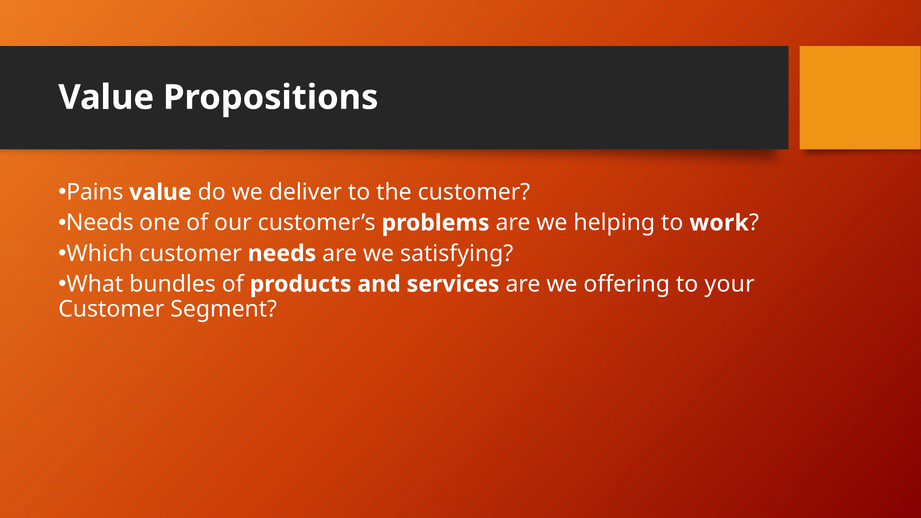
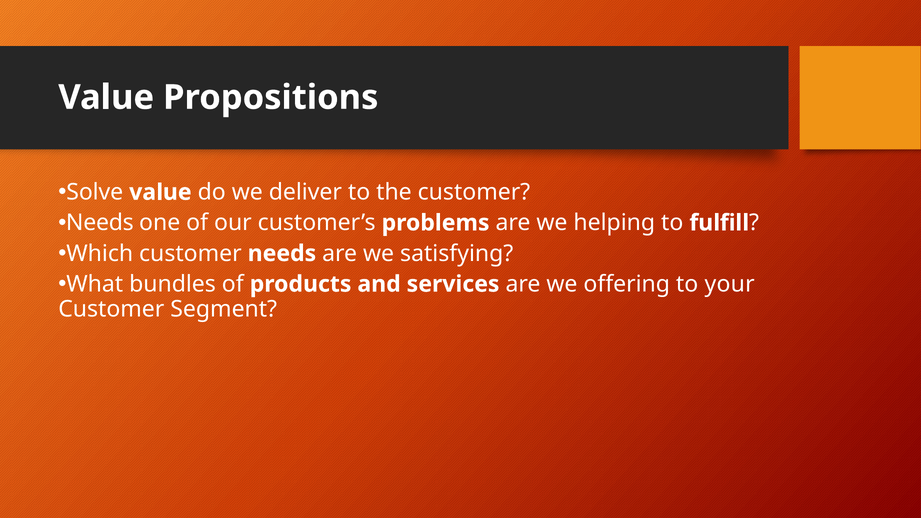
Pains: Pains -> Solve
work: work -> fulfill
